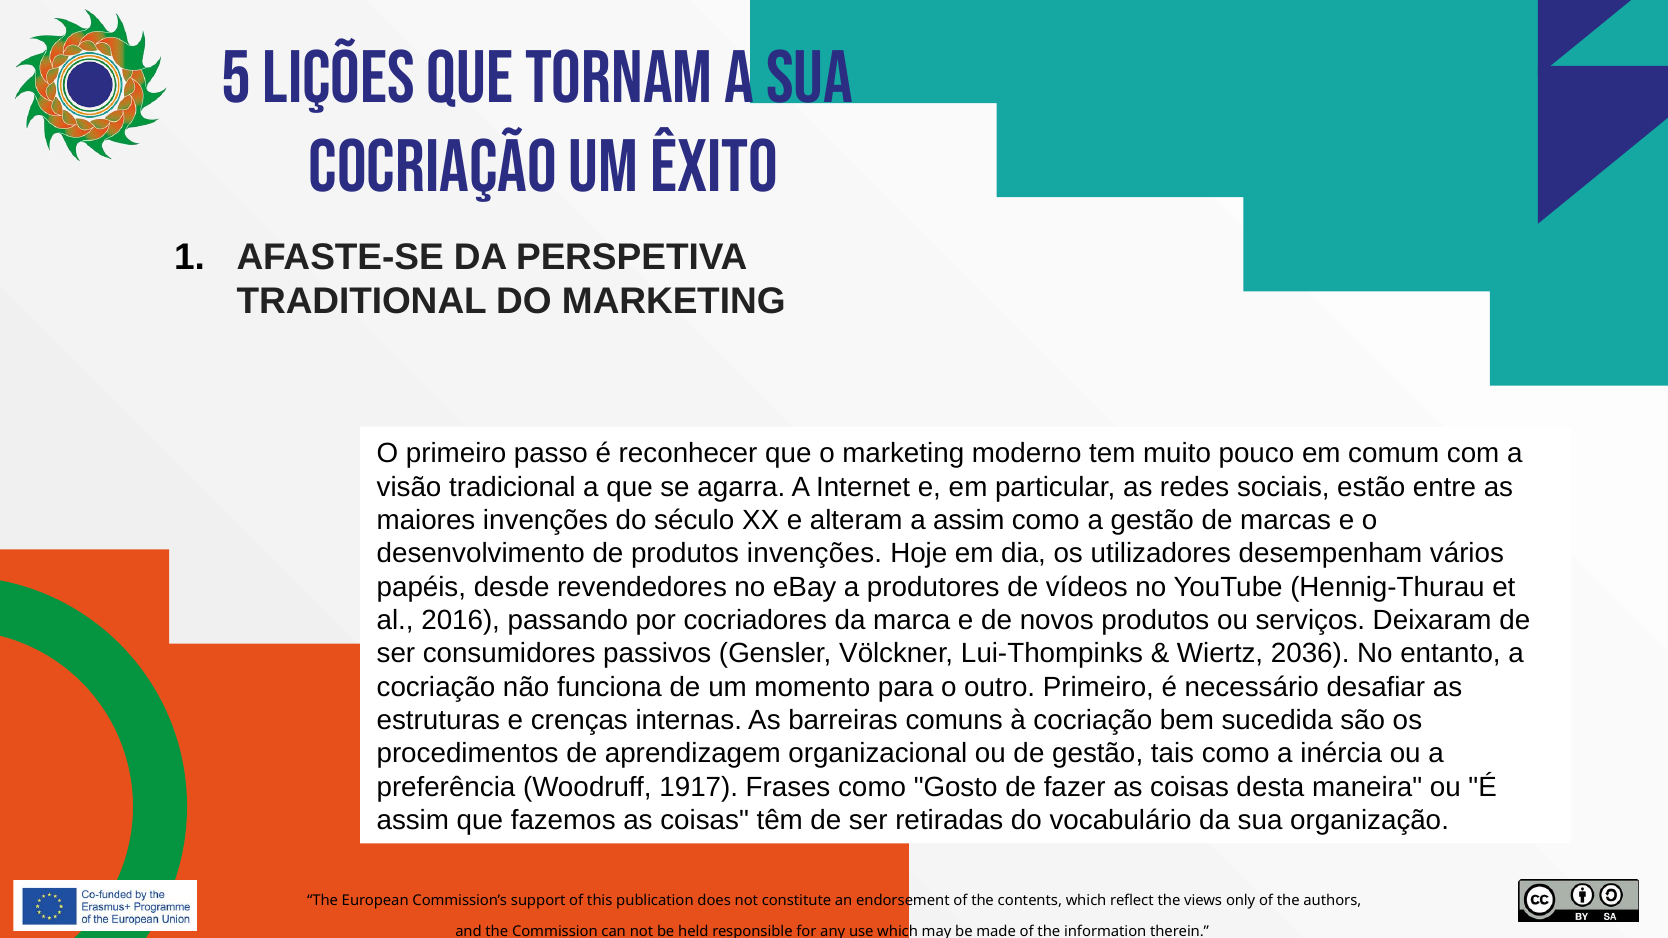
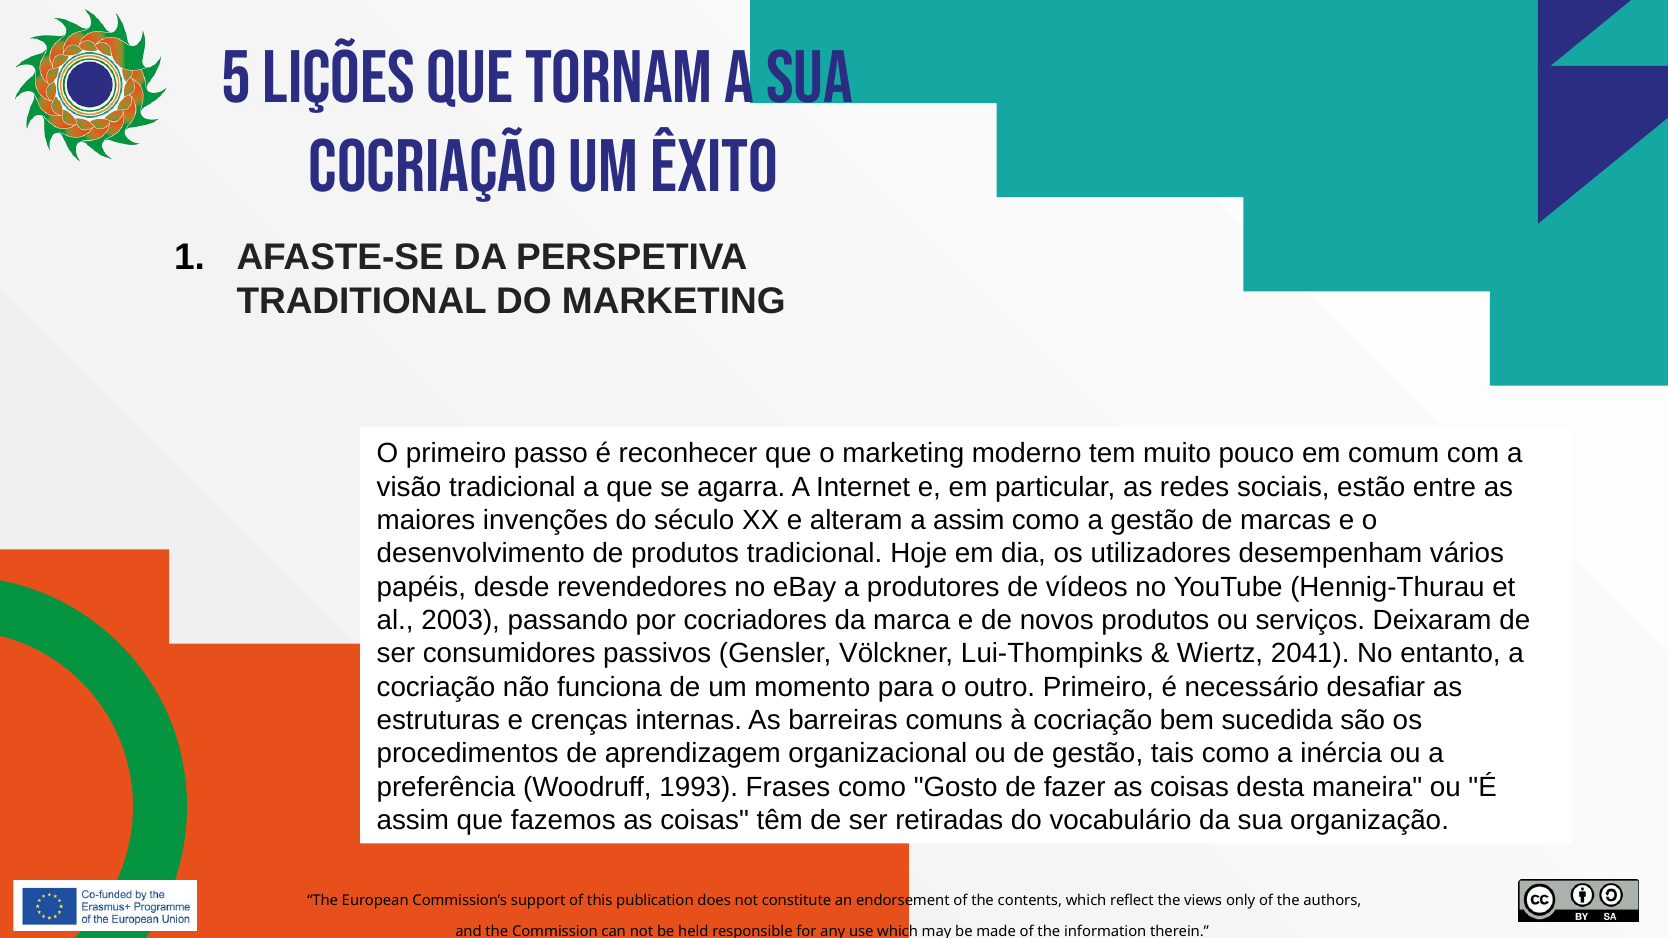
produtos invenções: invenções -> tradicional
2016: 2016 -> 2003
2036: 2036 -> 2041
1917: 1917 -> 1993
